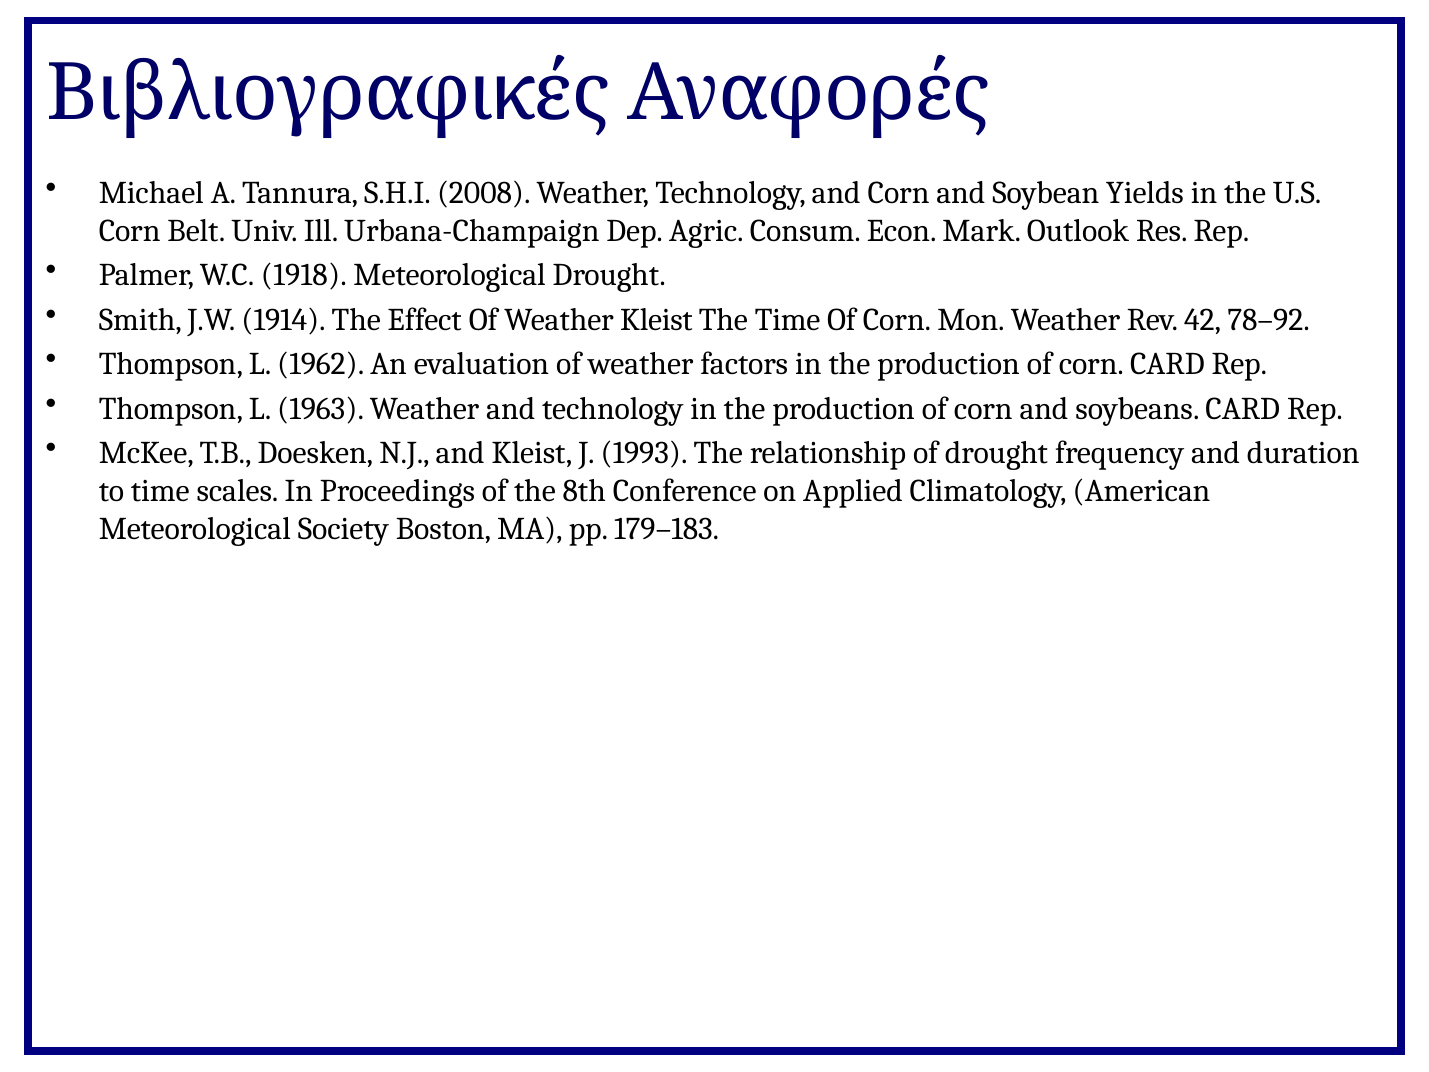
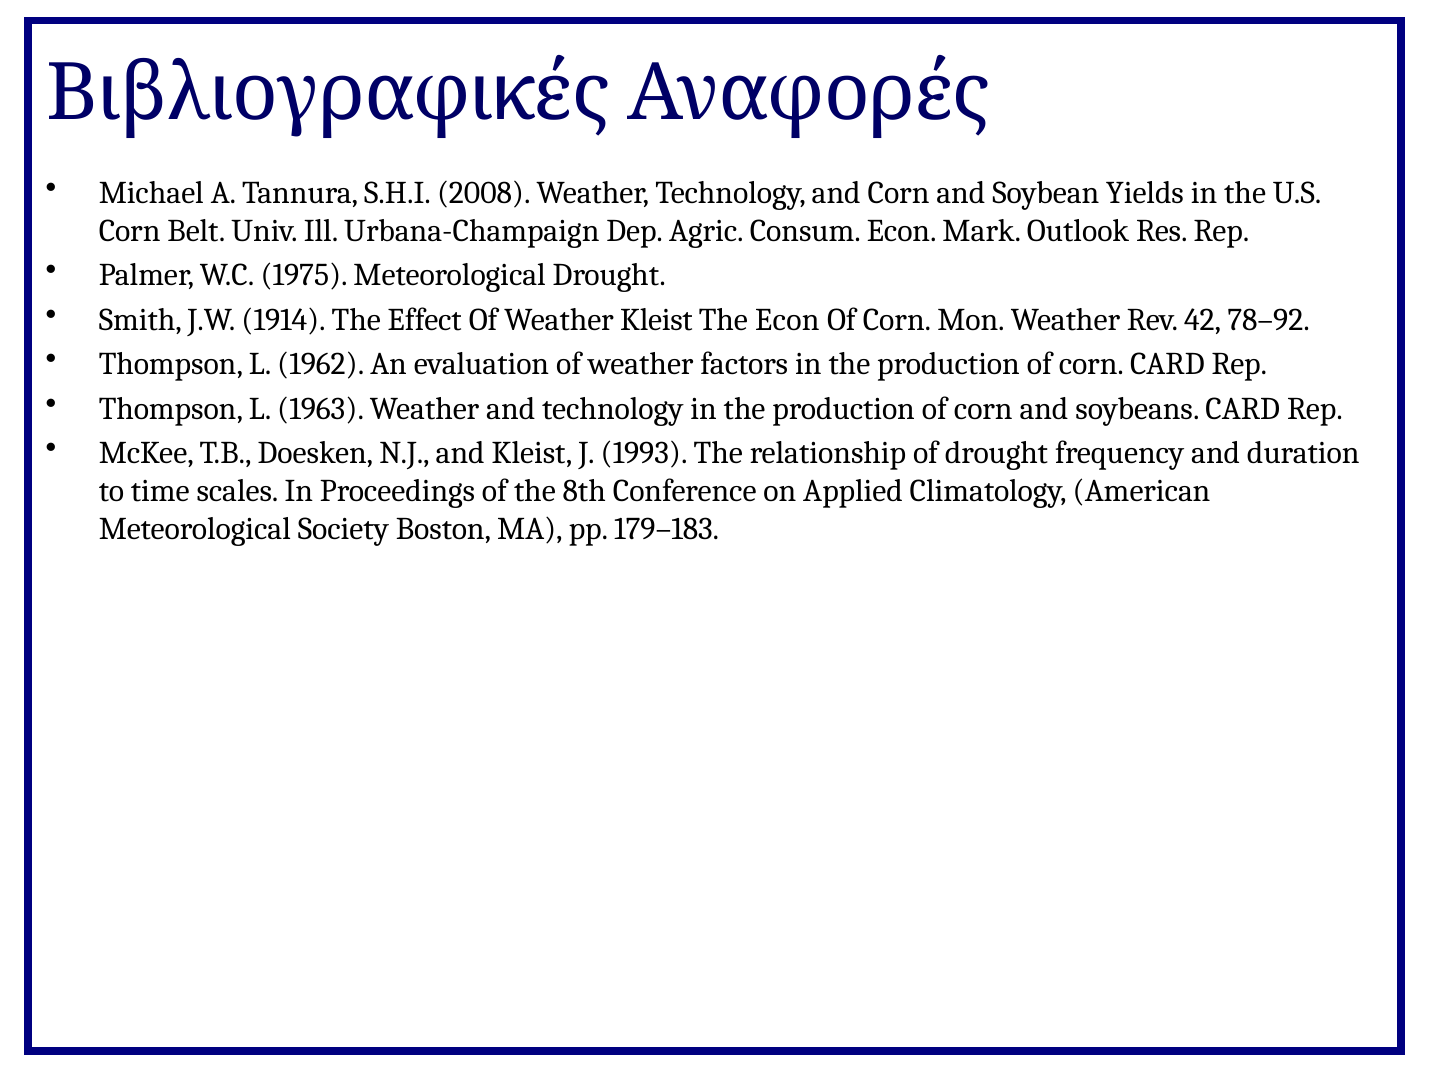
1918: 1918 -> 1975
The Time: Time -> Econ
